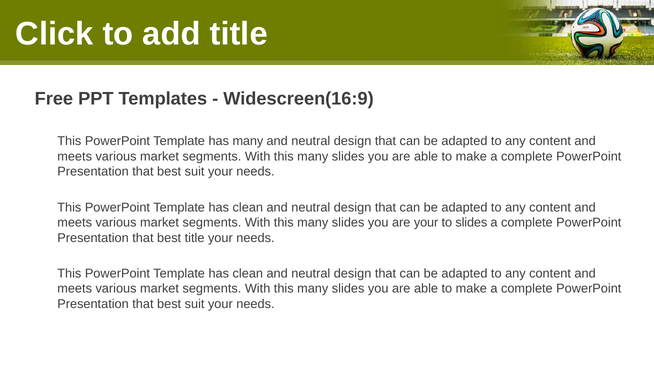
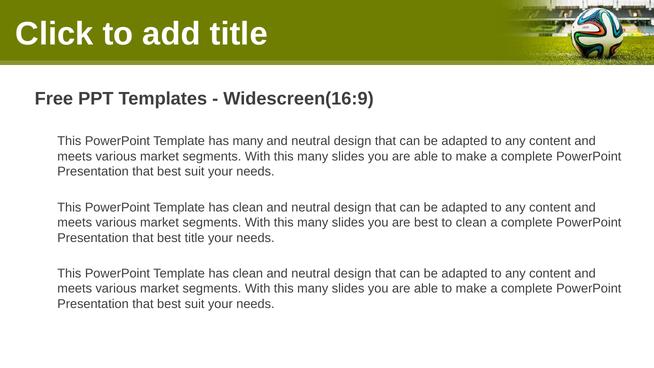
are your: your -> best
to slides: slides -> clean
